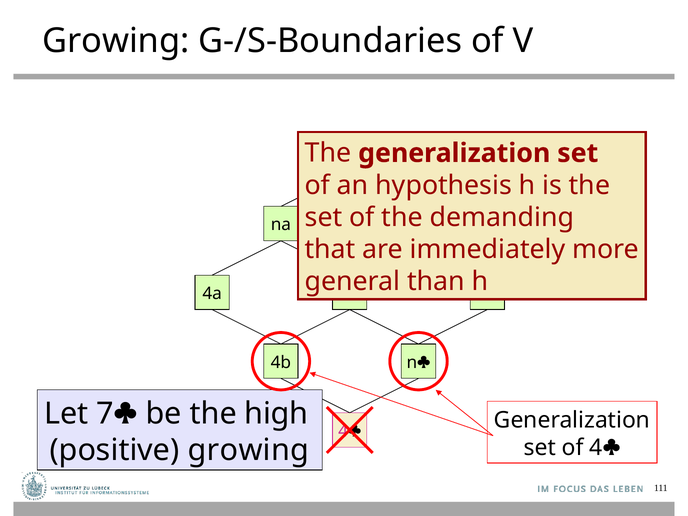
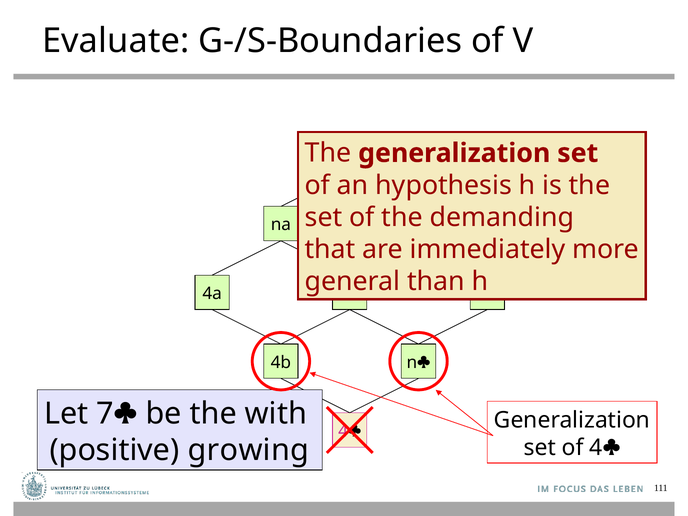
Growing at (116, 41): Growing -> Evaluate
high: high -> with
